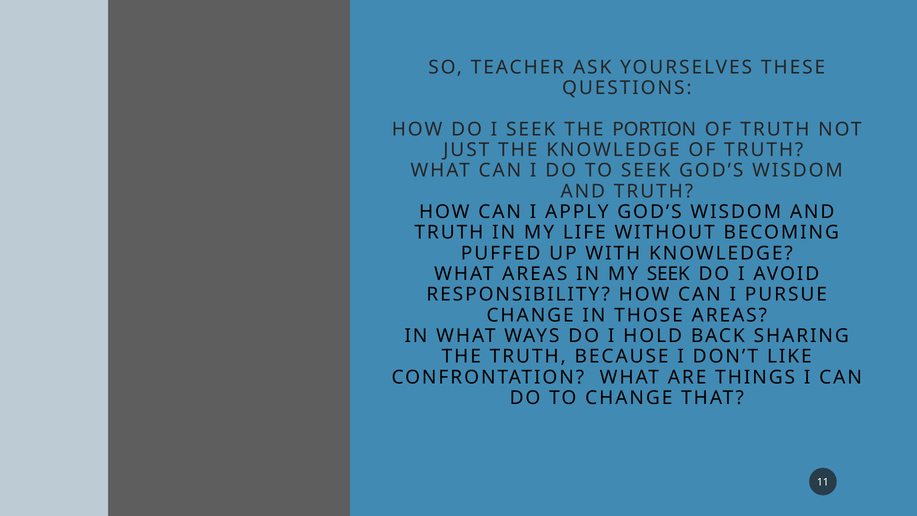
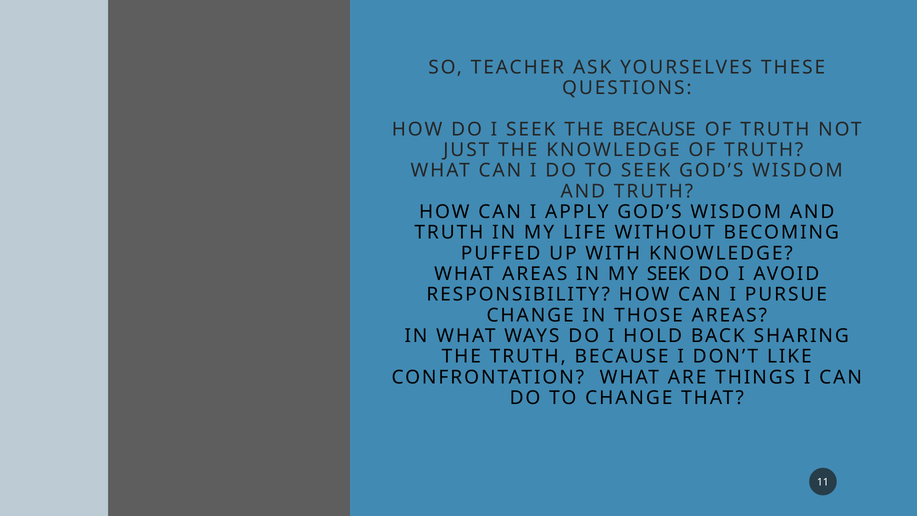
THE PORTION: PORTION -> BECAUSE
